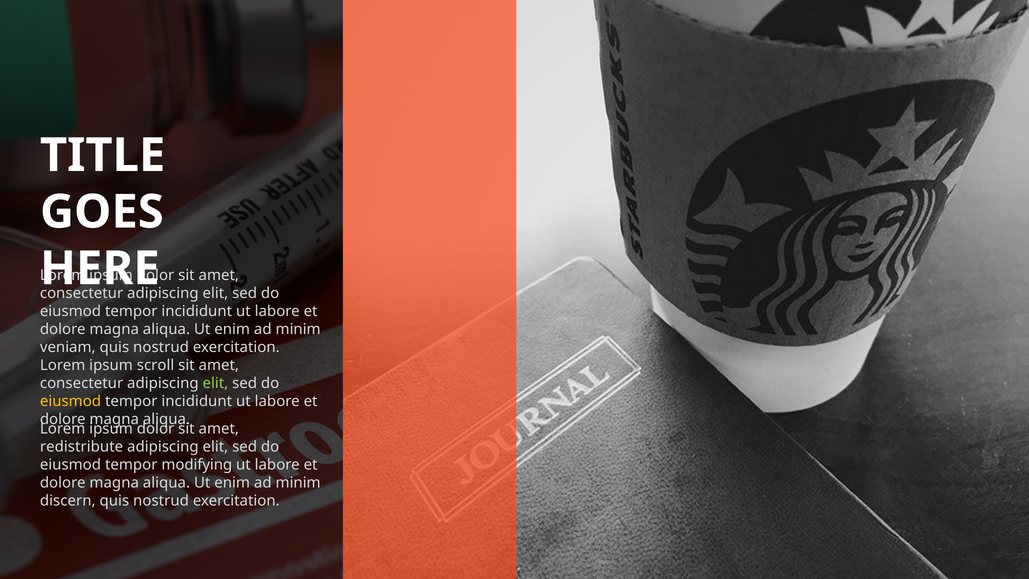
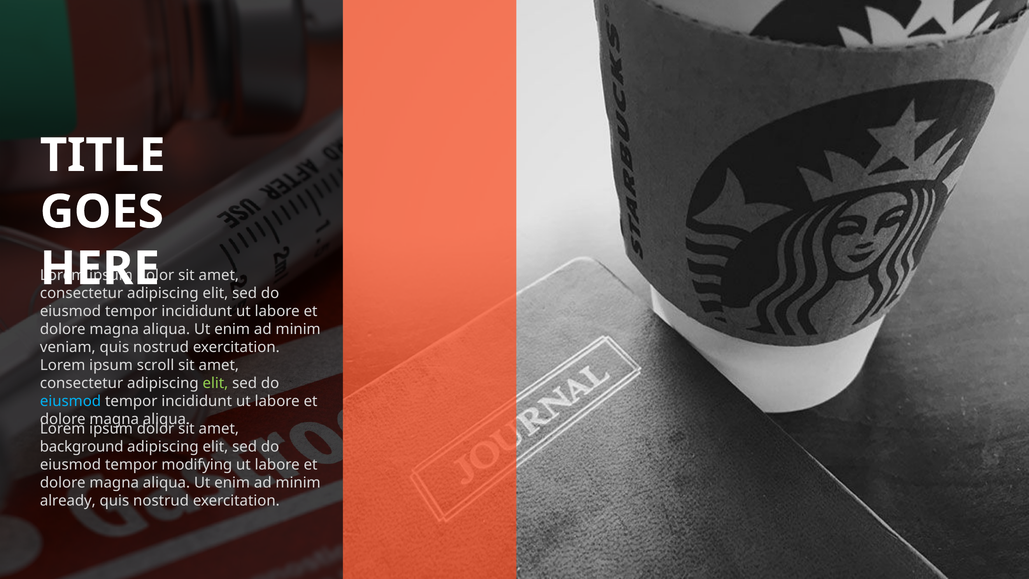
eiusmod at (70, 401) colour: yellow -> light blue
redistribute: redistribute -> background
discern: discern -> already
